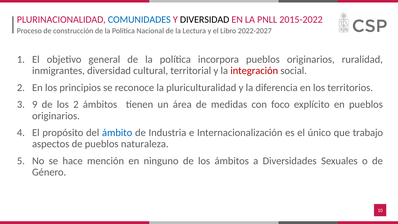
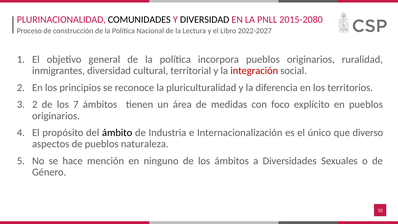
COMUNIDADES colour: blue -> black
2015-2022: 2015-2022 -> 2015-2080
3 9: 9 -> 2
los 2: 2 -> 7
ámbito colour: blue -> black
trabajo: trabajo -> diverso
